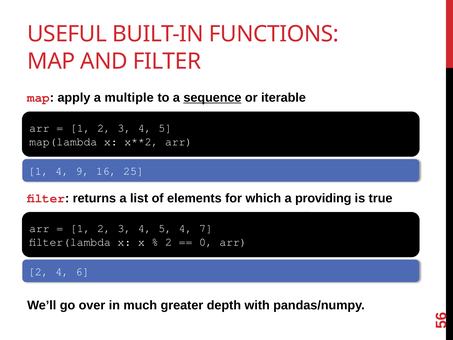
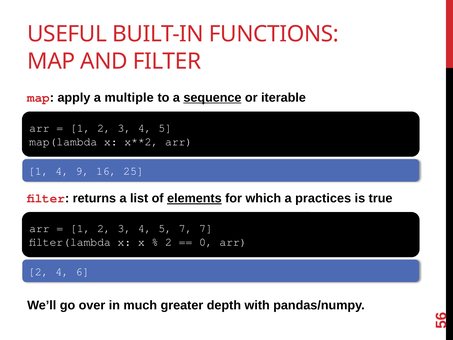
elements underline: none -> present
providing: providing -> practices
5 4: 4 -> 7
